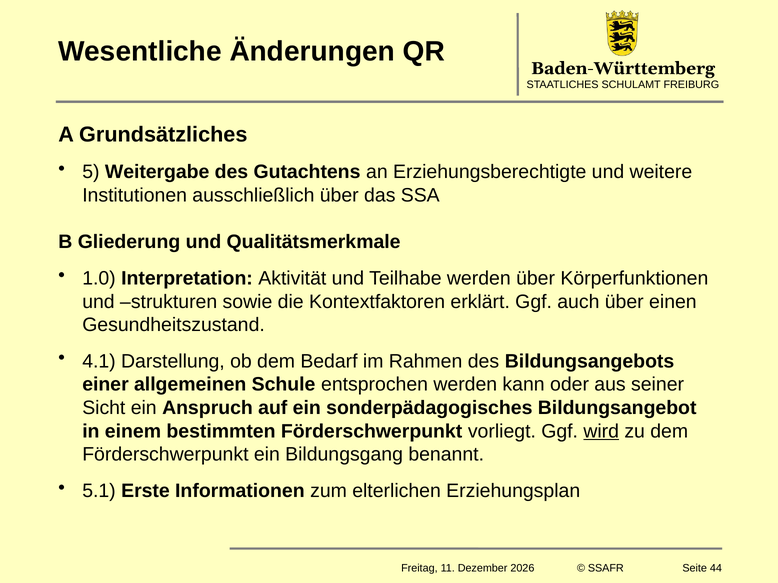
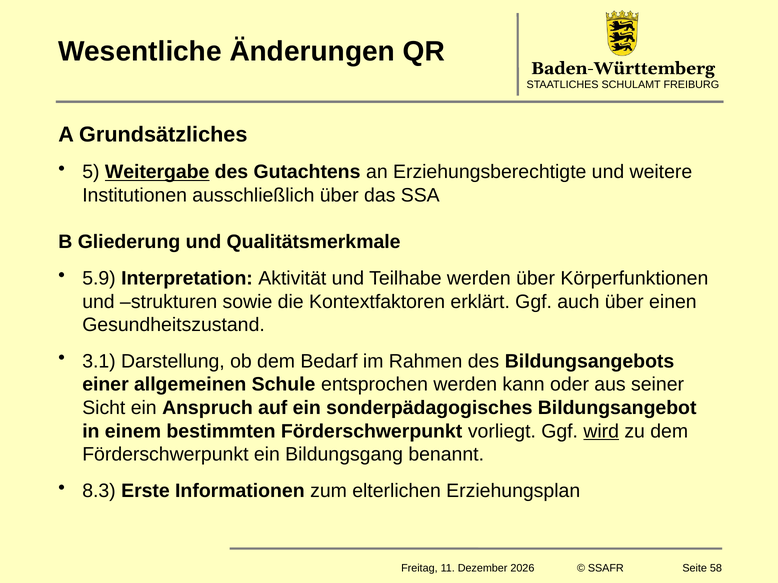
Weitergabe underline: none -> present
1.0: 1.0 -> 5.9
4.1: 4.1 -> 3.1
5.1: 5.1 -> 8.3
44: 44 -> 58
